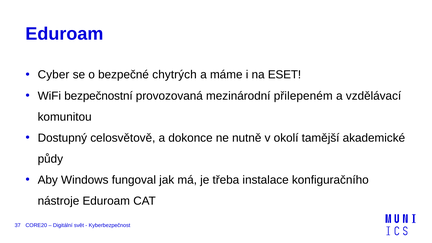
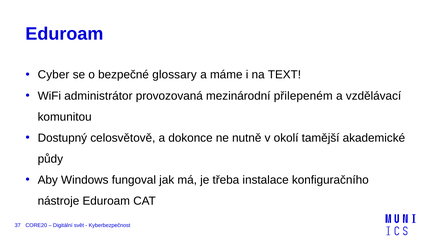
chytrých: chytrých -> glossary
ESET: ESET -> TEXT
bezpečnostní: bezpečnostní -> administrátor
